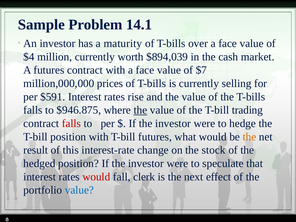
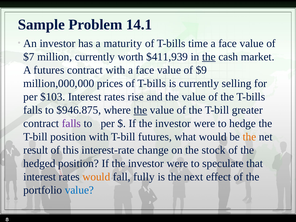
over: over -> time
$4: $4 -> $7
$894,039: $894,039 -> $411,939
the at (209, 57) underline: none -> present
$7: $7 -> $9
$591: $591 -> $103
trading: trading -> greater
falls at (71, 123) colour: red -> purple
would at (96, 177) colour: red -> orange
clerk: clerk -> fully
